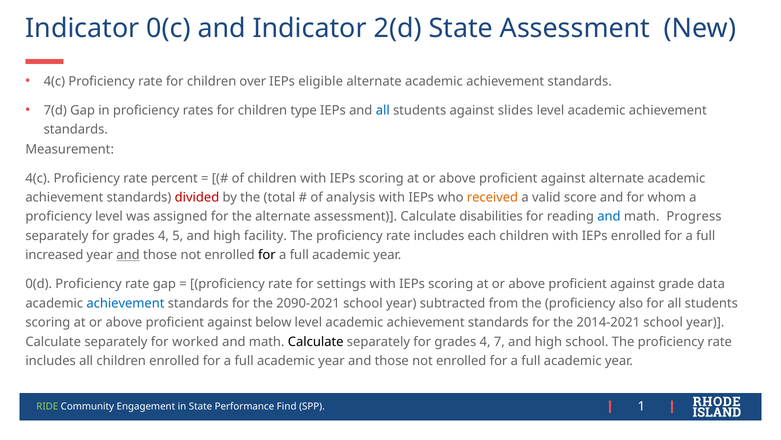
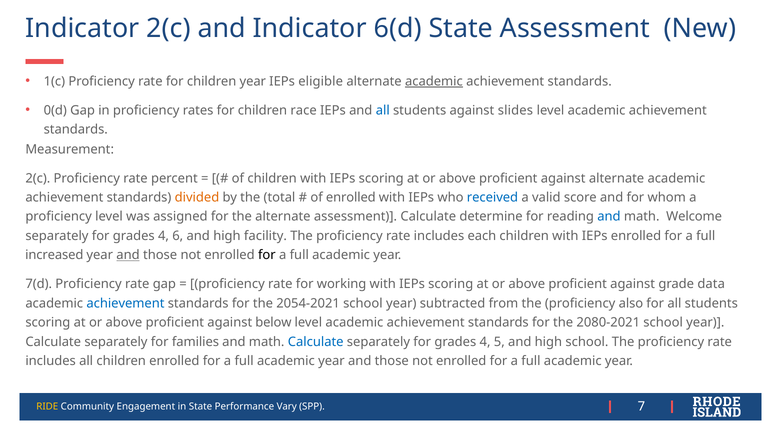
Indicator 0(c: 0(c -> 2(c
2(d: 2(d -> 6(d
4(c at (54, 81): 4(c -> 1(c
children over: over -> year
academic at (434, 81) underline: none -> present
7(d: 7(d -> 0(d
type: type -> race
4(c at (38, 178): 4(c -> 2(c
divided colour: red -> orange
of analysis: analysis -> enrolled
received colour: orange -> blue
disabilities: disabilities -> determine
Progress: Progress -> Welcome
5: 5 -> 6
0(d: 0(d -> 7(d
settings: settings -> working
2090-2021: 2090-2021 -> 2054-2021
2014-2021: 2014-2021 -> 2080-2021
worked: worked -> families
Calculate at (316, 341) colour: black -> blue
7: 7 -> 5
RIDE colour: light green -> yellow
Find: Find -> Vary
1: 1 -> 7
